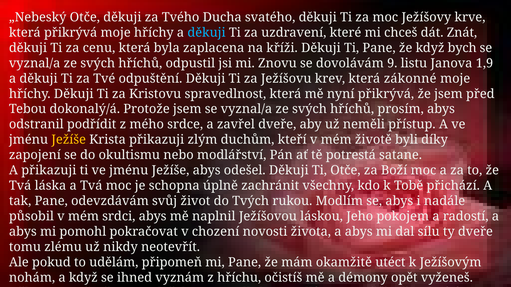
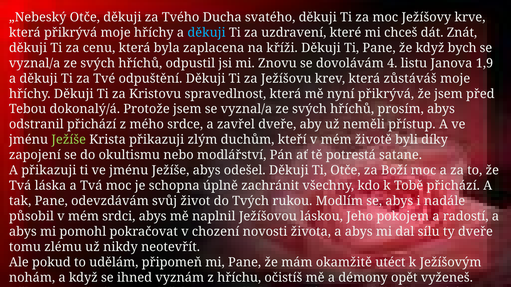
9: 9 -> 4
zákonné: zákonné -> zůstáváš
odstranil podřídit: podřídit -> přichází
Ježíše at (69, 140) colour: yellow -> light green
